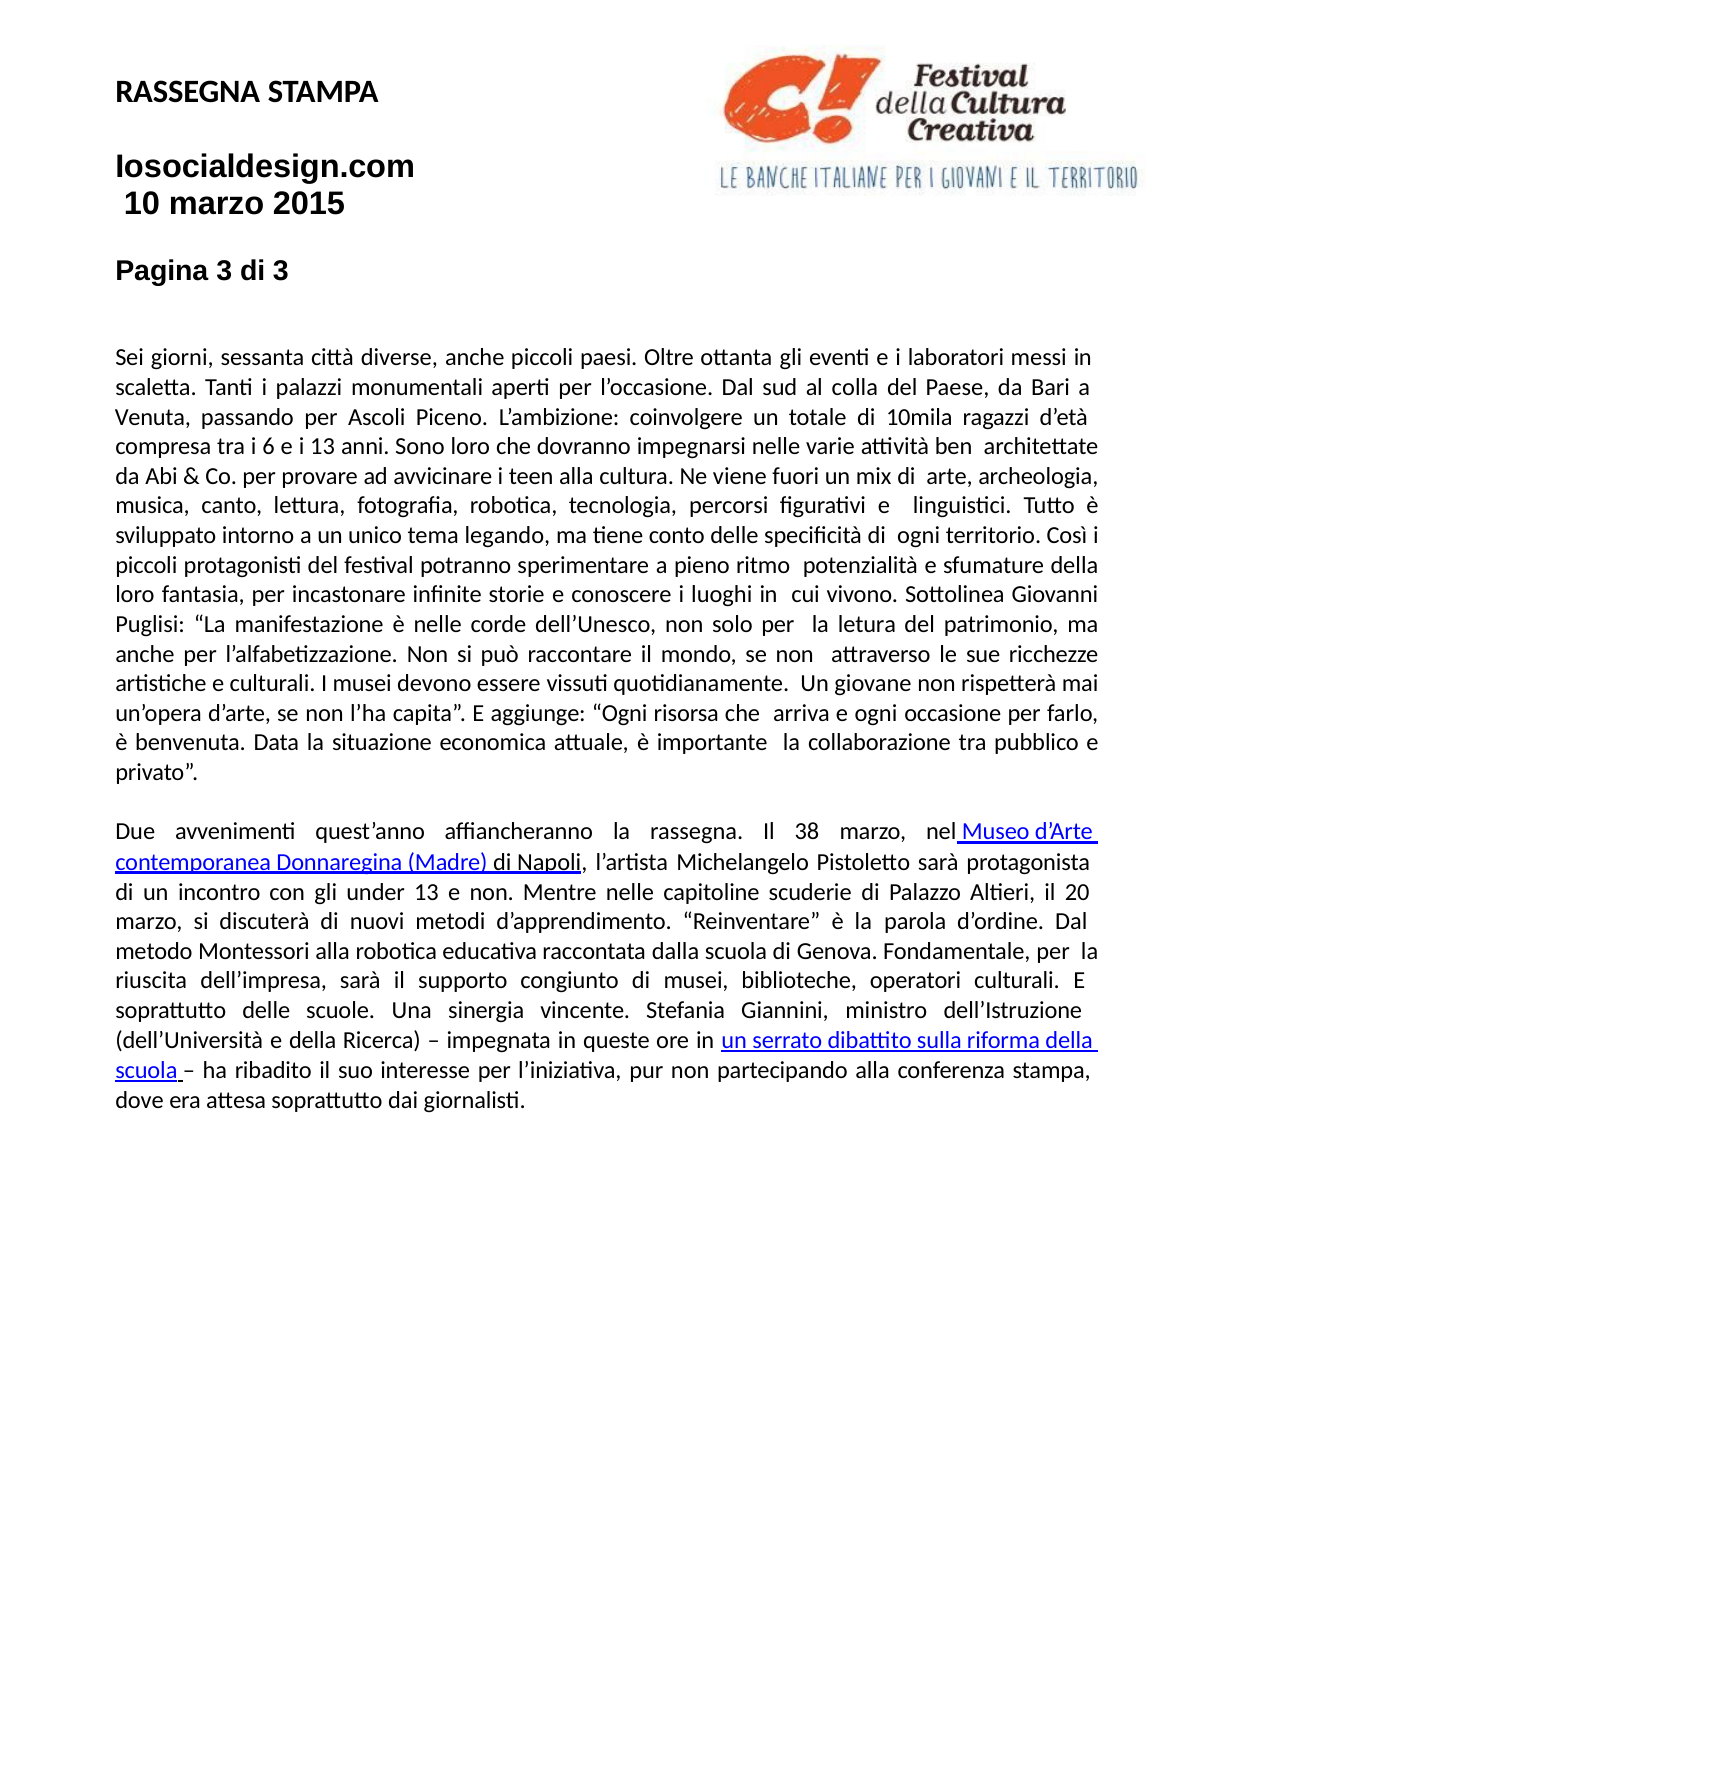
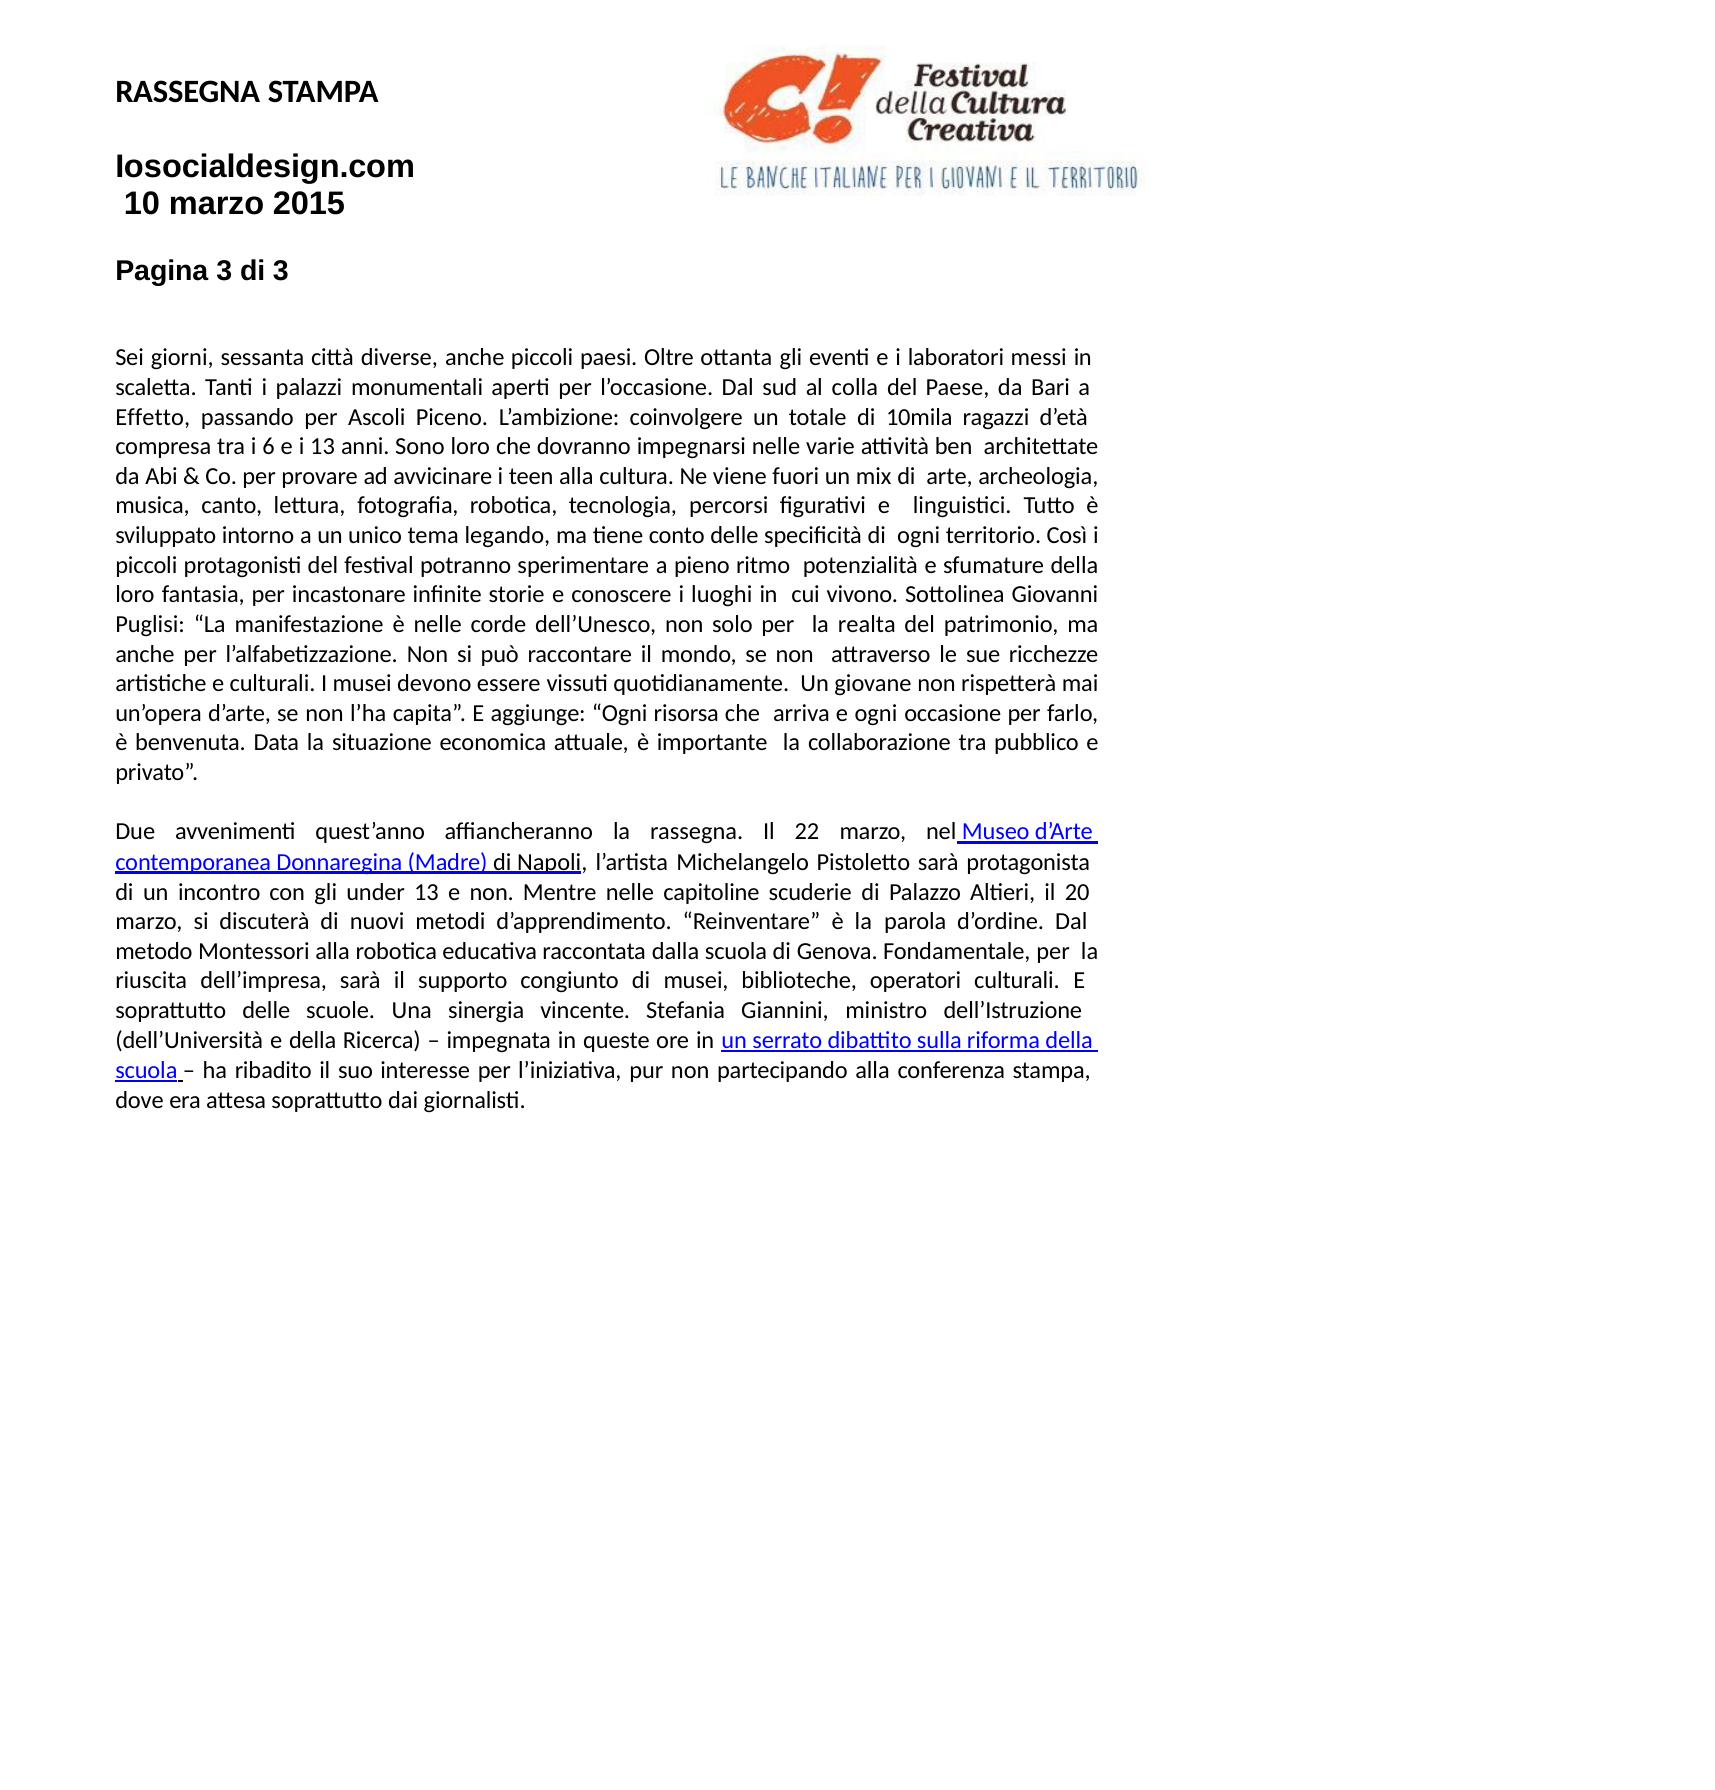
Venuta: Venuta -> Effetto
letura: letura -> realta
38: 38 -> 22
